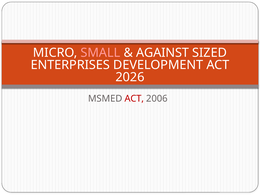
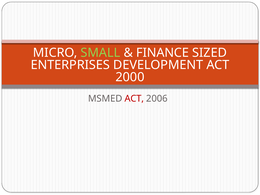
SMALL colour: pink -> light green
AGAINST: AGAINST -> FINANCE
2026: 2026 -> 2000
